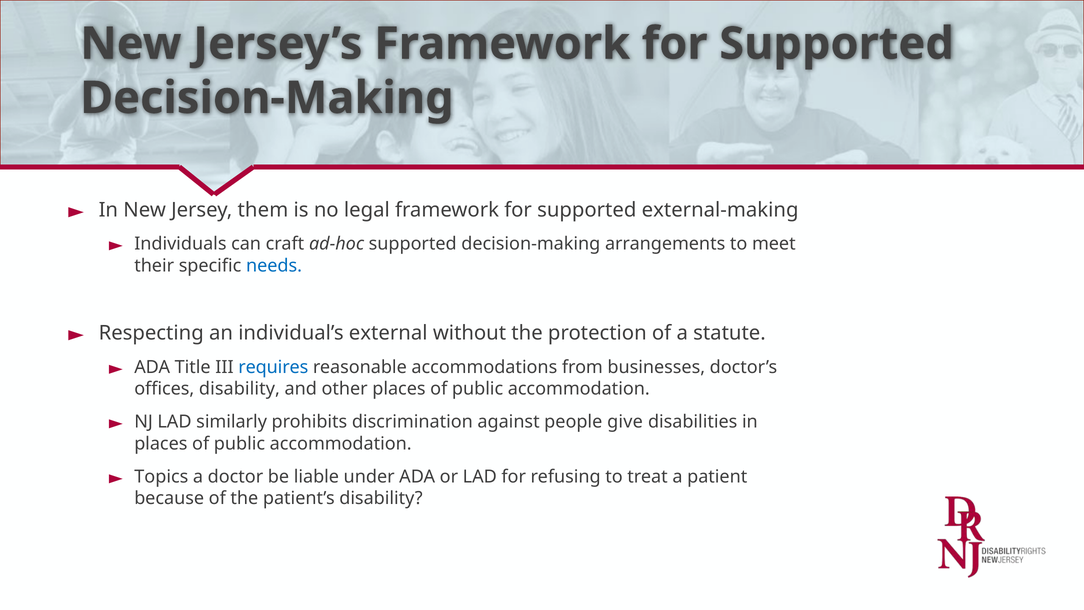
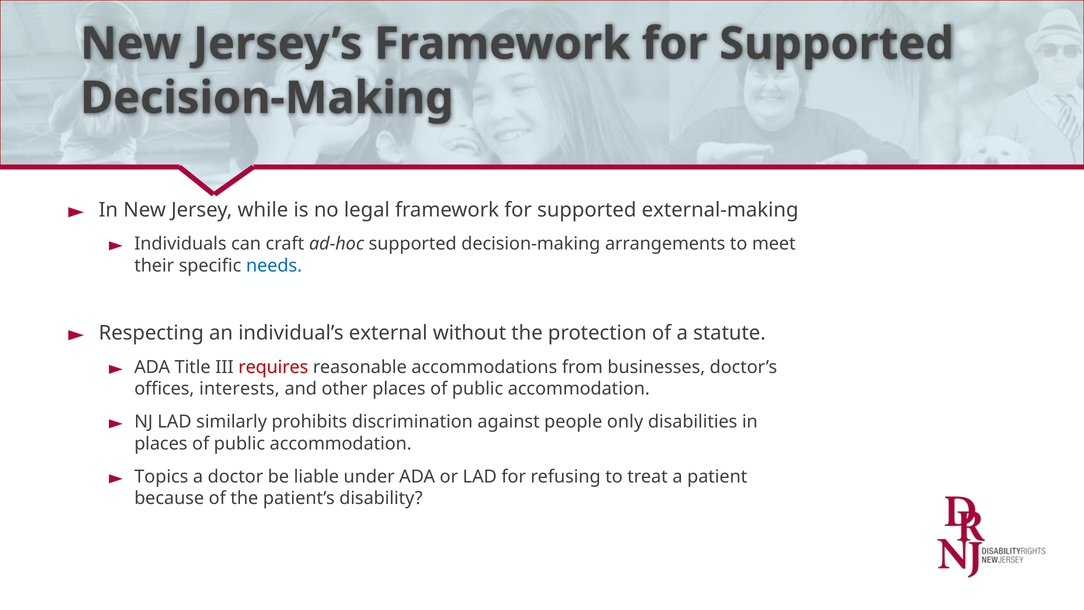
them: them -> while
requires colour: blue -> red
offices disability: disability -> interests
give: give -> only
